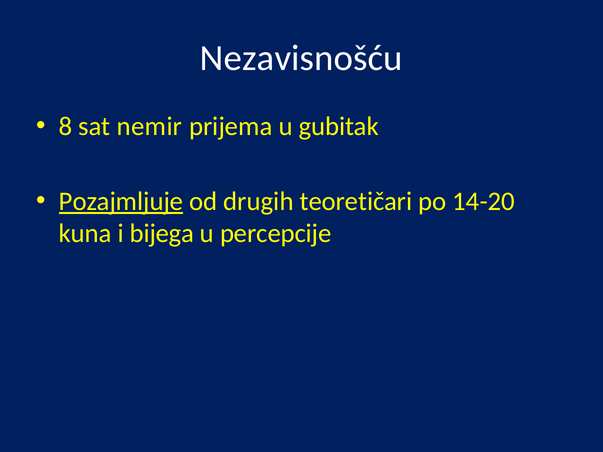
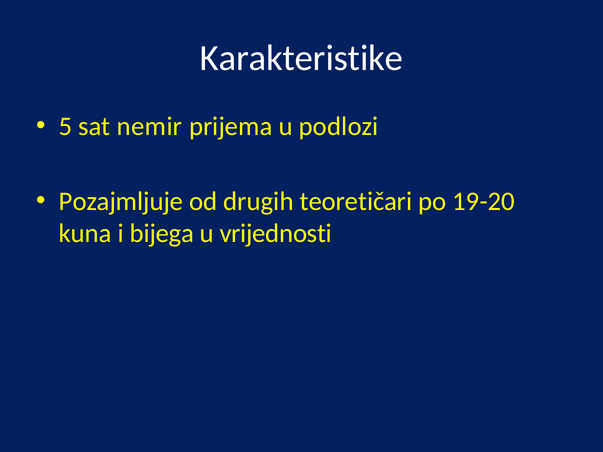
Nezavisnošću: Nezavisnošću -> Karakteristike
8: 8 -> 5
gubitak: gubitak -> podlozi
Pozajmljuje underline: present -> none
14-20: 14-20 -> 19-20
percepcije: percepcije -> vrijednosti
